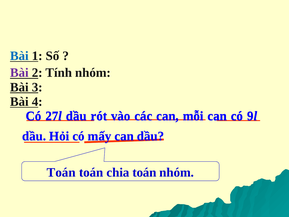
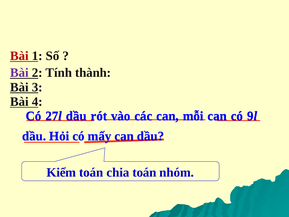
Bài at (19, 56) colour: blue -> red
Tính nhóm: nhóm -> thành
Toán at (61, 172): Toán -> Kiểm
